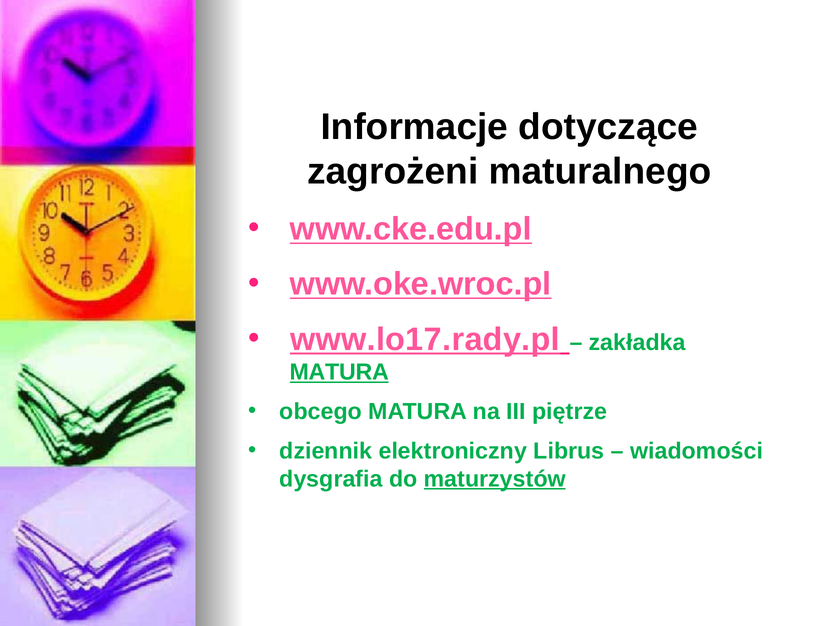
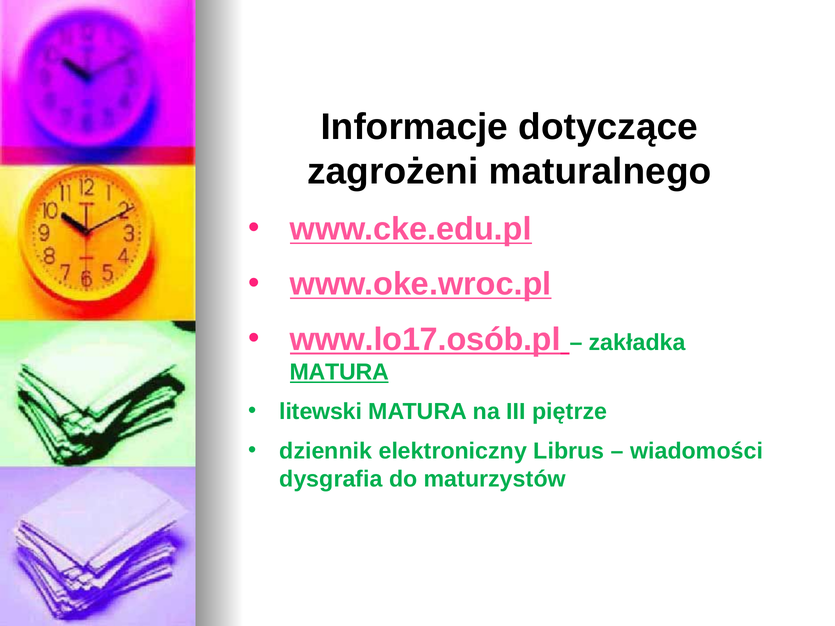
www.lo17.rady.pl: www.lo17.rady.pl -> www.lo17.osób.pl
obcego: obcego -> litewski
maturzystów underline: present -> none
